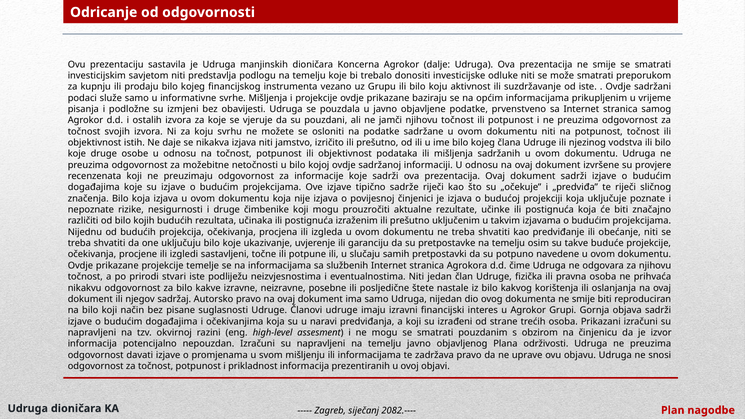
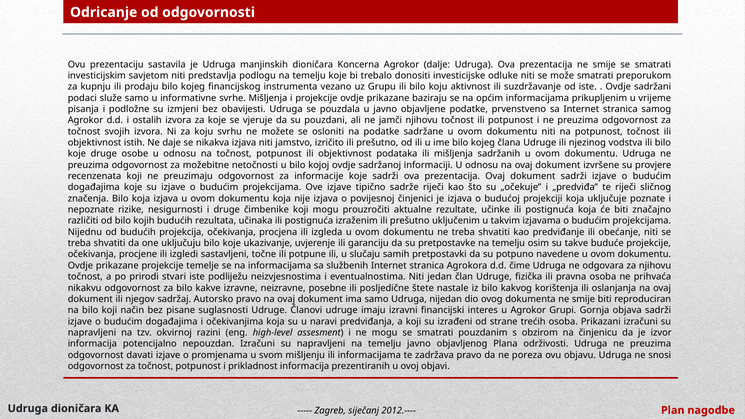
uprave: uprave -> poreza
2082.----: 2082.---- -> 2012.----
